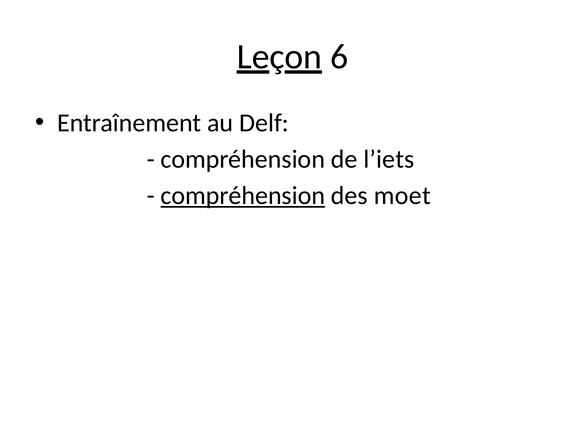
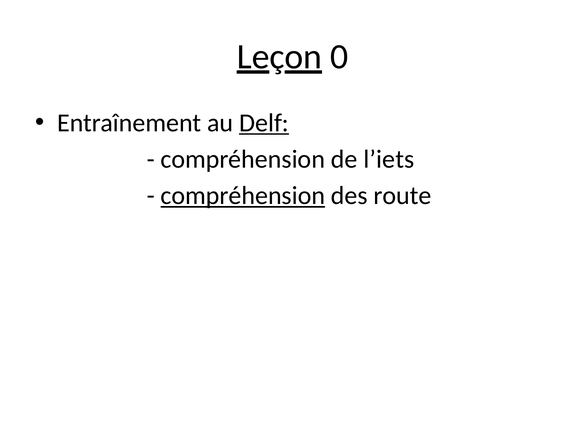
6: 6 -> 0
Delf underline: none -> present
moet: moet -> route
